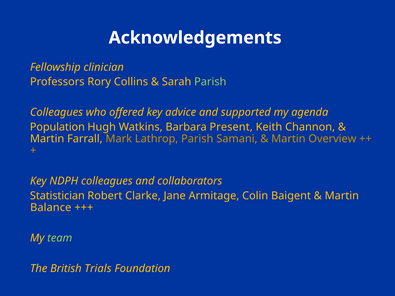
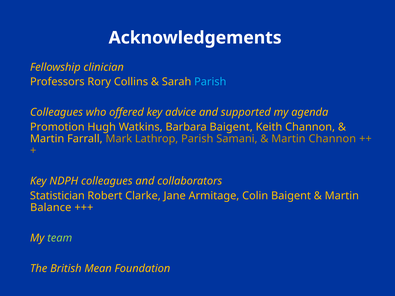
Parish at (210, 82) colour: light green -> light blue
Population: Population -> Promotion
Barbara Present: Present -> Baigent
Martin Overview: Overview -> Channon
Trials: Trials -> Mean
